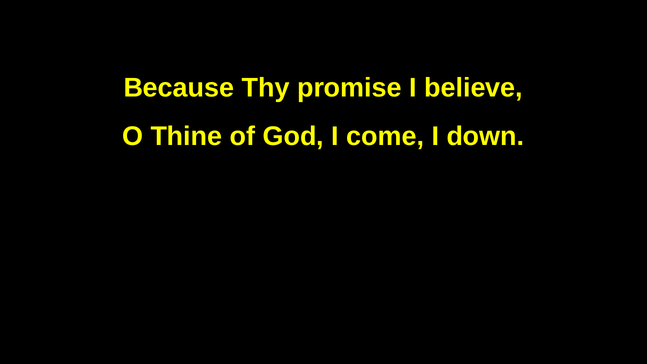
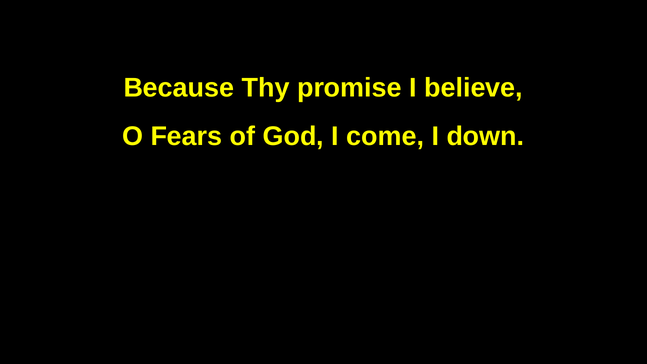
Thine: Thine -> Fears
